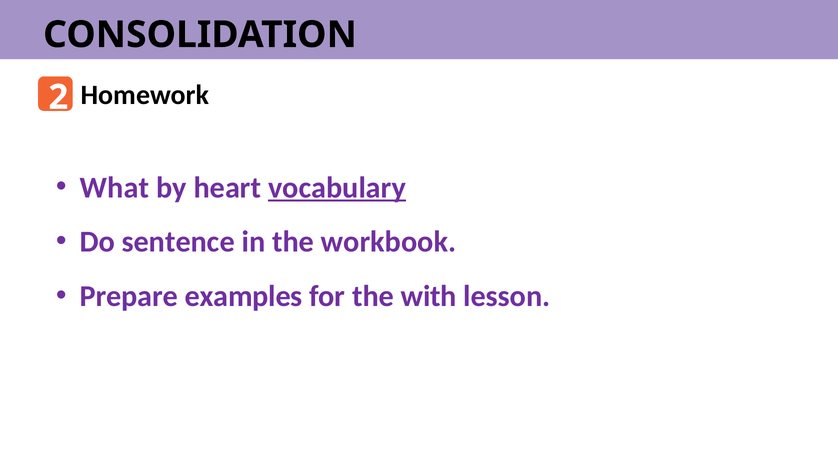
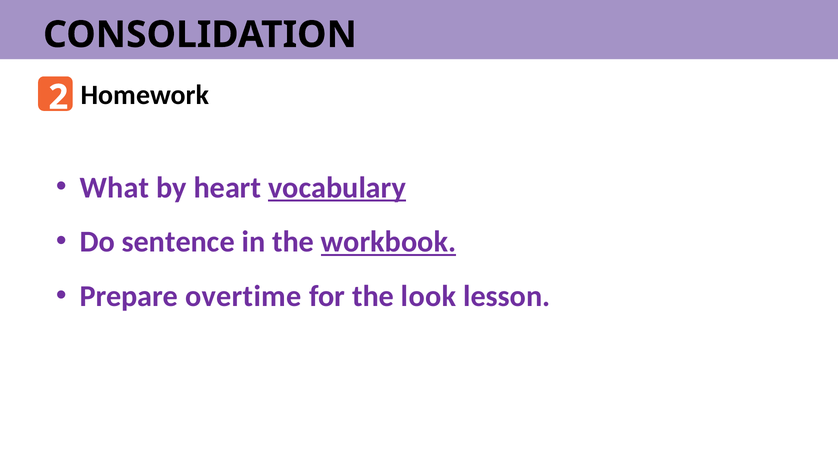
workbook underline: none -> present
examples: examples -> overtime
with: with -> look
